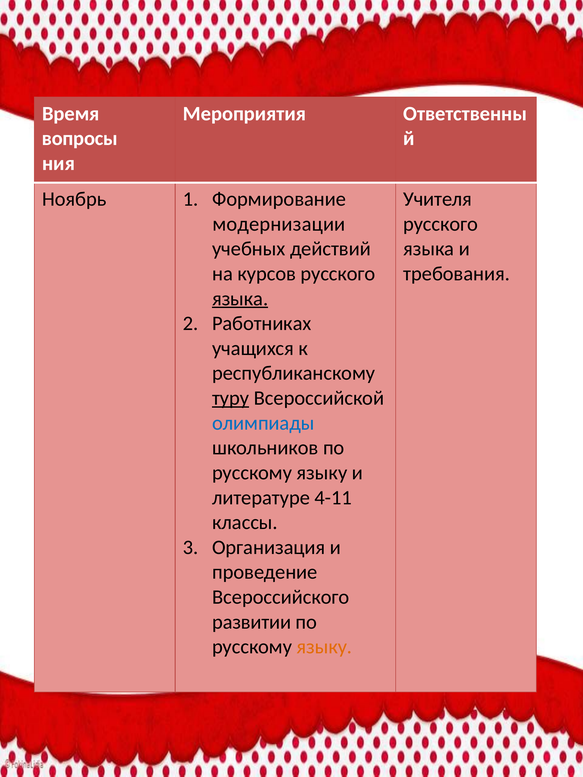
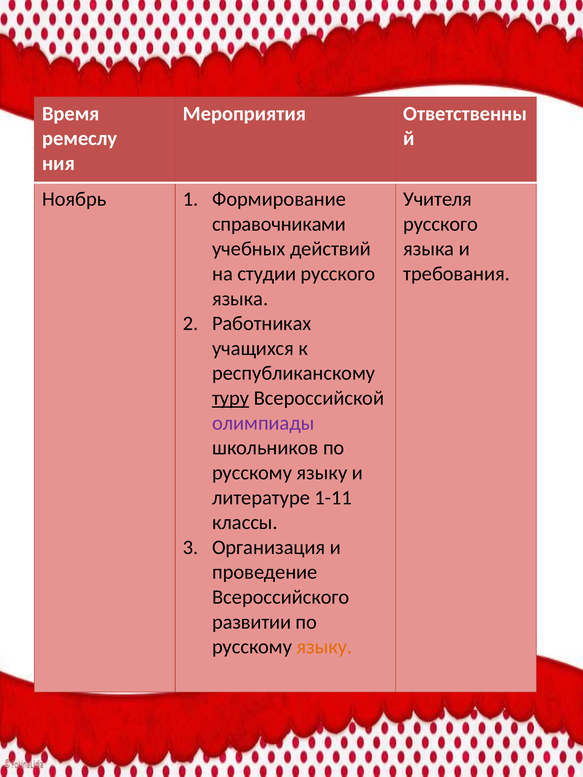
вопросы: вопросы -> ремеслу
модернизации: модернизации -> справочниками
курсов: курсов -> студии
языка at (240, 299) underline: present -> none
олимпиады colour: blue -> purple
4-11: 4-11 -> 1-11
